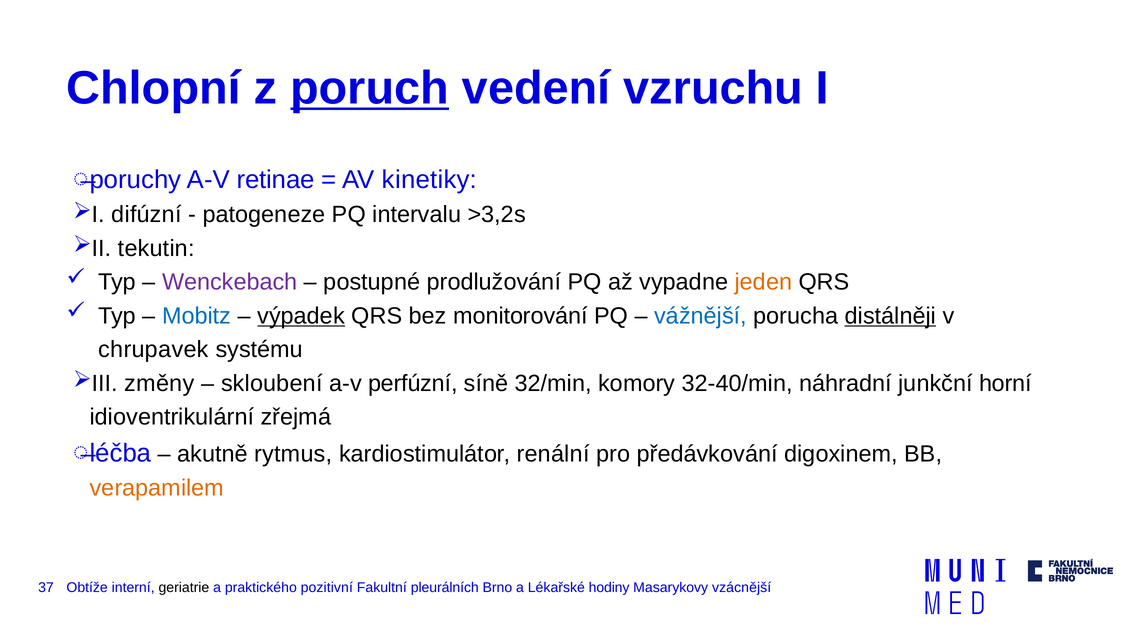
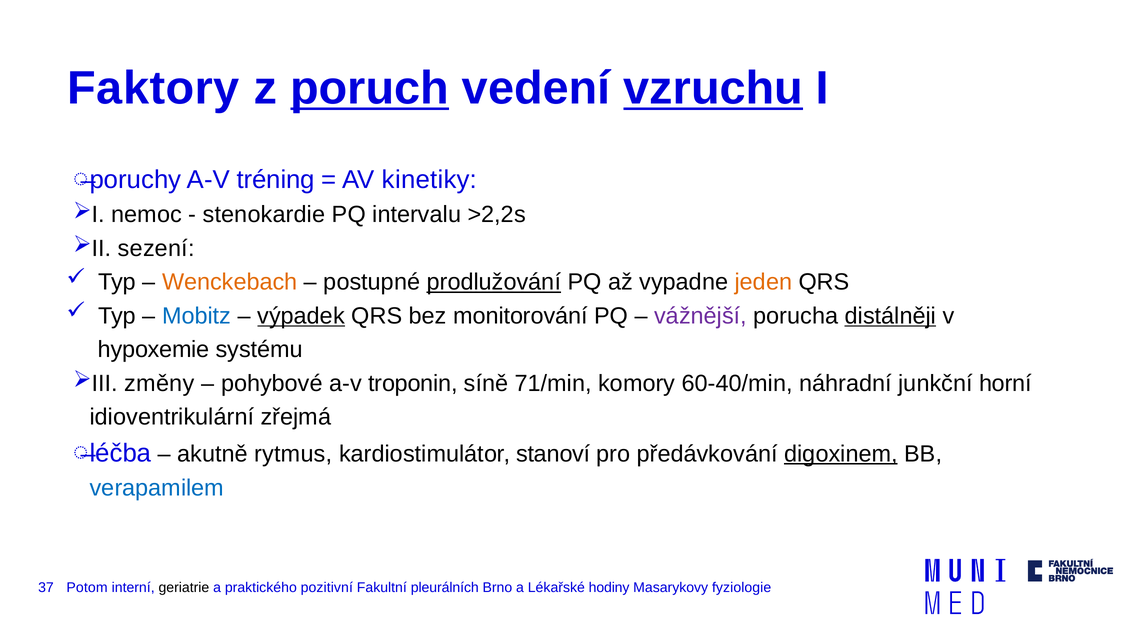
Chlopní: Chlopní -> Faktory
vzruchu underline: none -> present
retinae: retinae -> tréning
difúzní: difúzní -> nemoc
patogeneze: patogeneze -> stenokardie
>3,2s: >3,2s -> >2,2s
tekutin: tekutin -> sezení
Wenckebach colour: purple -> orange
prodlužování underline: none -> present
vážnější colour: blue -> purple
chrupavek: chrupavek -> hypoxemie
skloubení: skloubení -> pohybové
perfúzní: perfúzní -> troponin
32/min: 32/min -> 71/min
32-40/min: 32-40/min -> 60-40/min
renální: renální -> stanoví
digoxinem underline: none -> present
verapamilem colour: orange -> blue
Obtíže: Obtíže -> Potom
vzácnější: vzácnější -> fyziologie
